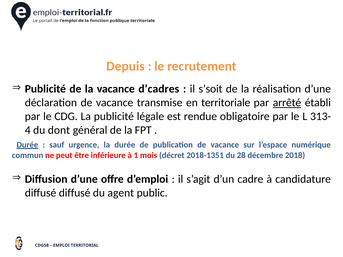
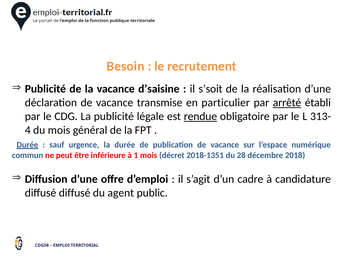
Depuis: Depuis -> Besoin
d’cadres: d’cadres -> d’saisine
territoriale: territoriale -> particulier
rendue underline: none -> present
du dont: dont -> mois
